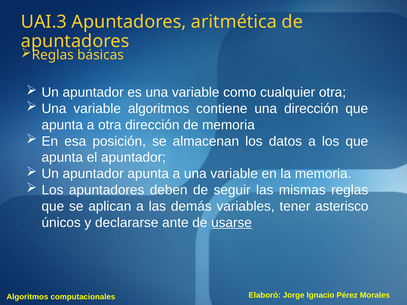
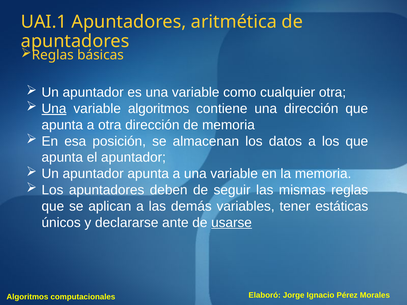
UAI.3: UAI.3 -> UAI.1
Una at (54, 109) underline: none -> present
asterisco: asterisco -> estáticas
